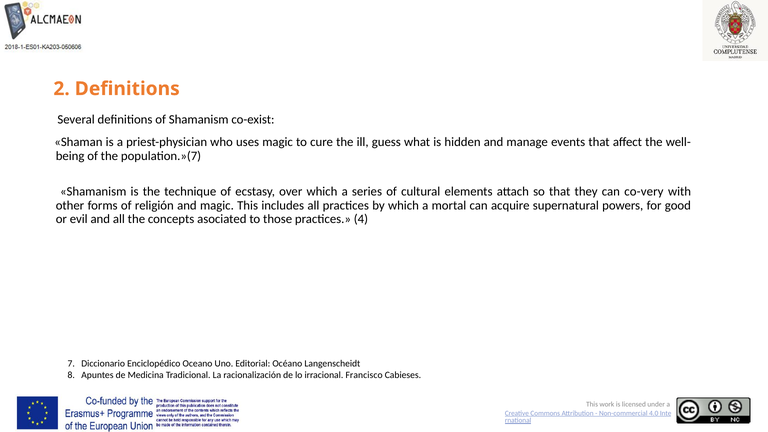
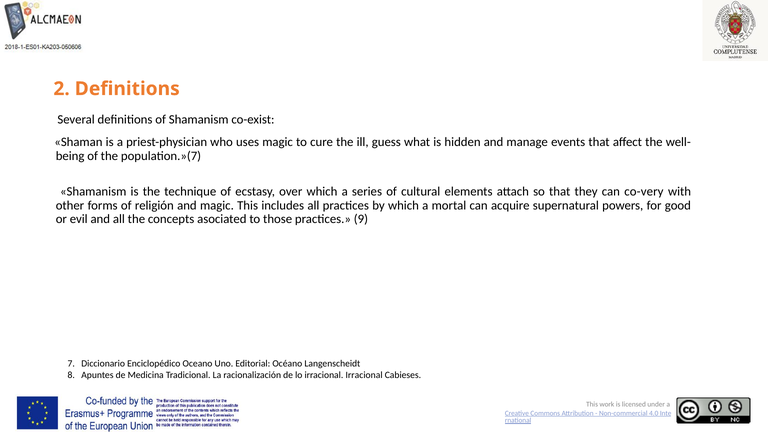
4: 4 -> 9
irracional Francisco: Francisco -> Irracional
